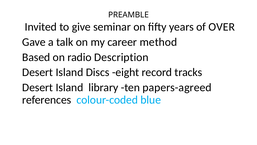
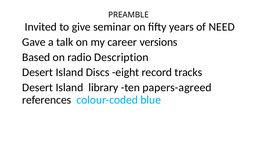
OVER: OVER -> NEED
method: method -> versions
